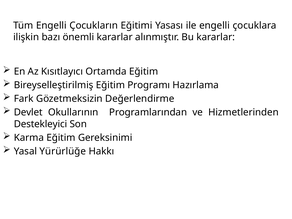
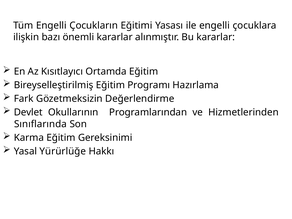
Destekleyici: Destekleyici -> Sınıflarında
